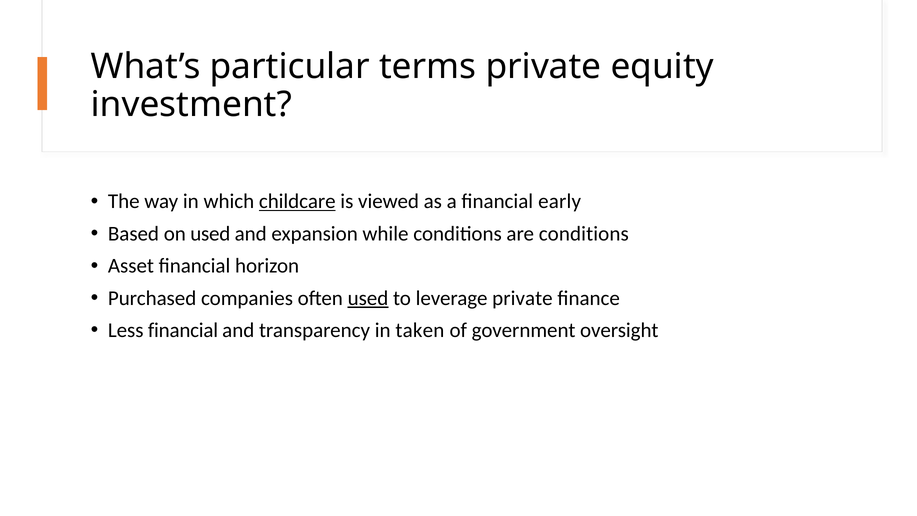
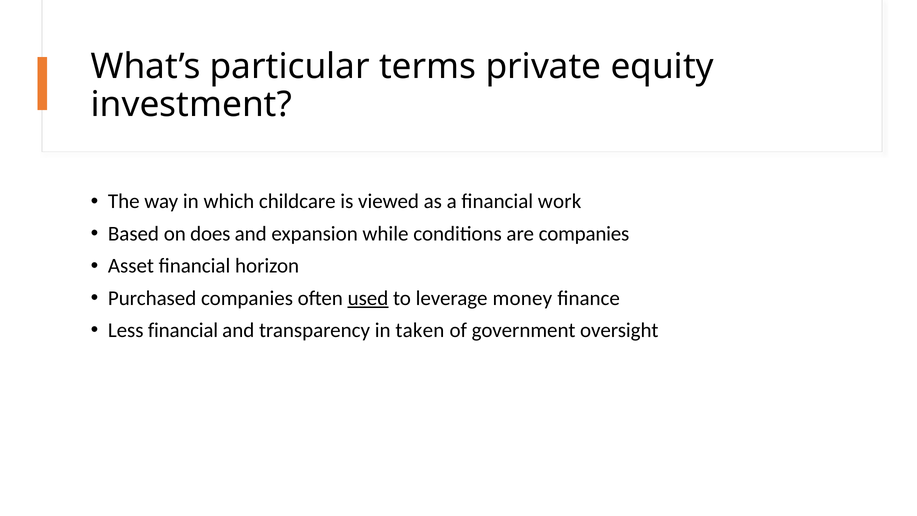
childcare underline: present -> none
early: early -> work
on used: used -> does
are conditions: conditions -> companies
leverage private: private -> money
